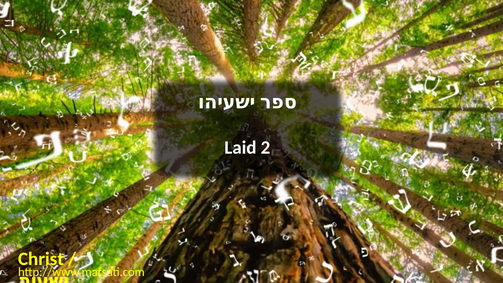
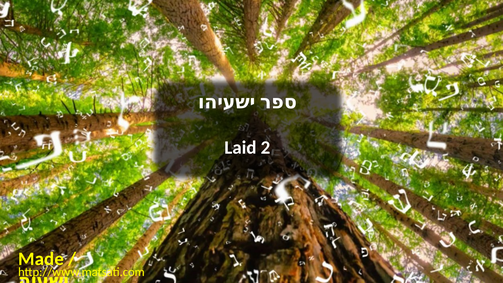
Christ: Christ -> Made
